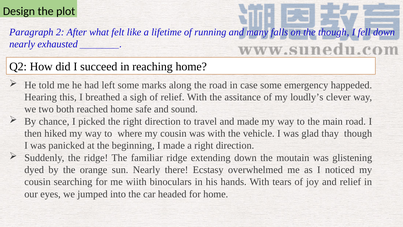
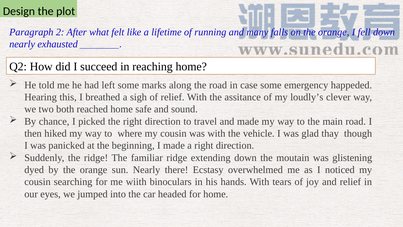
on the though: though -> orange
